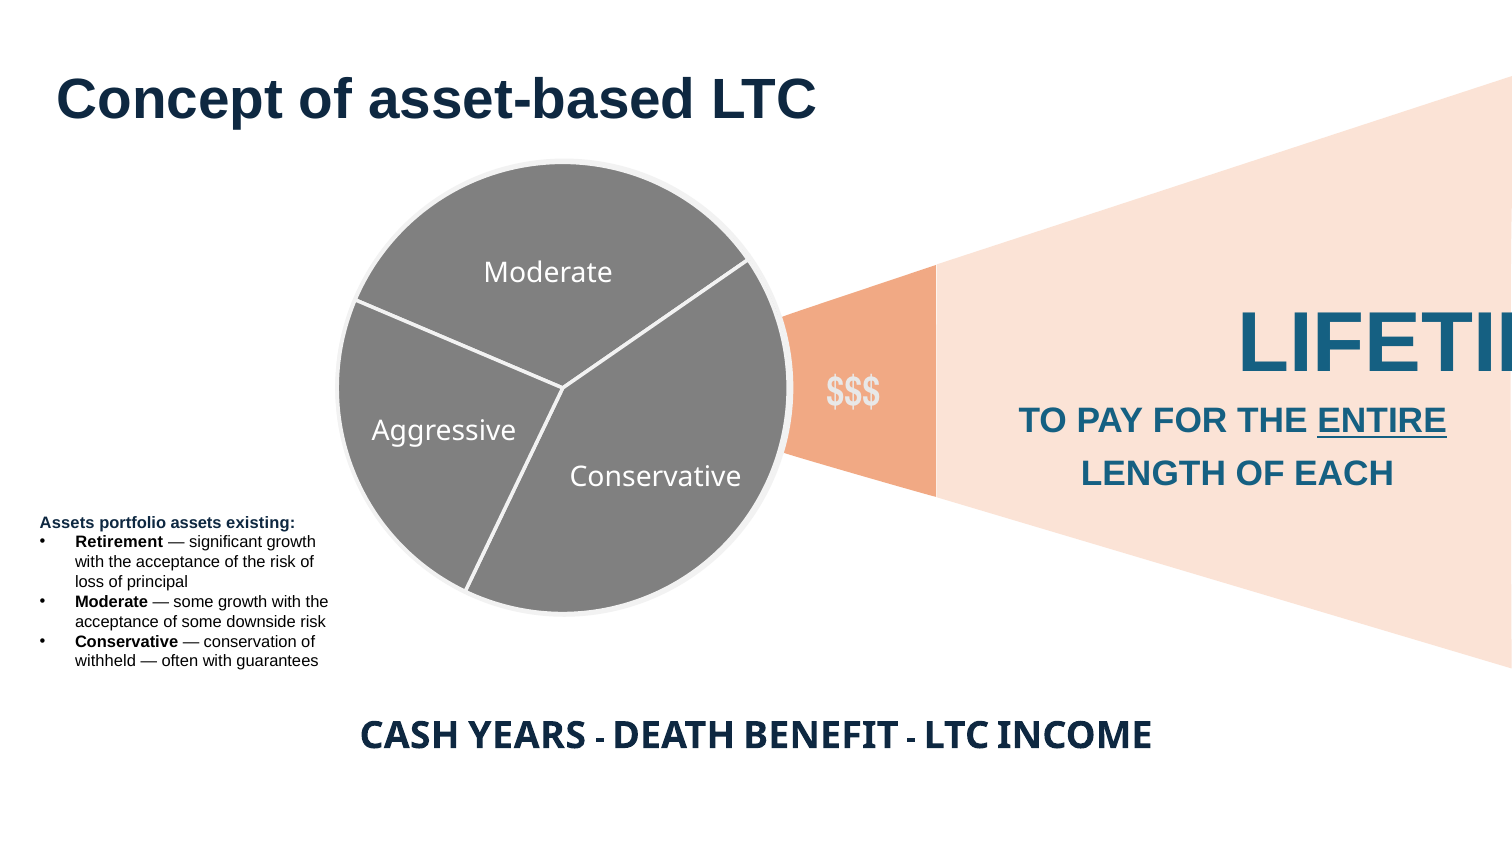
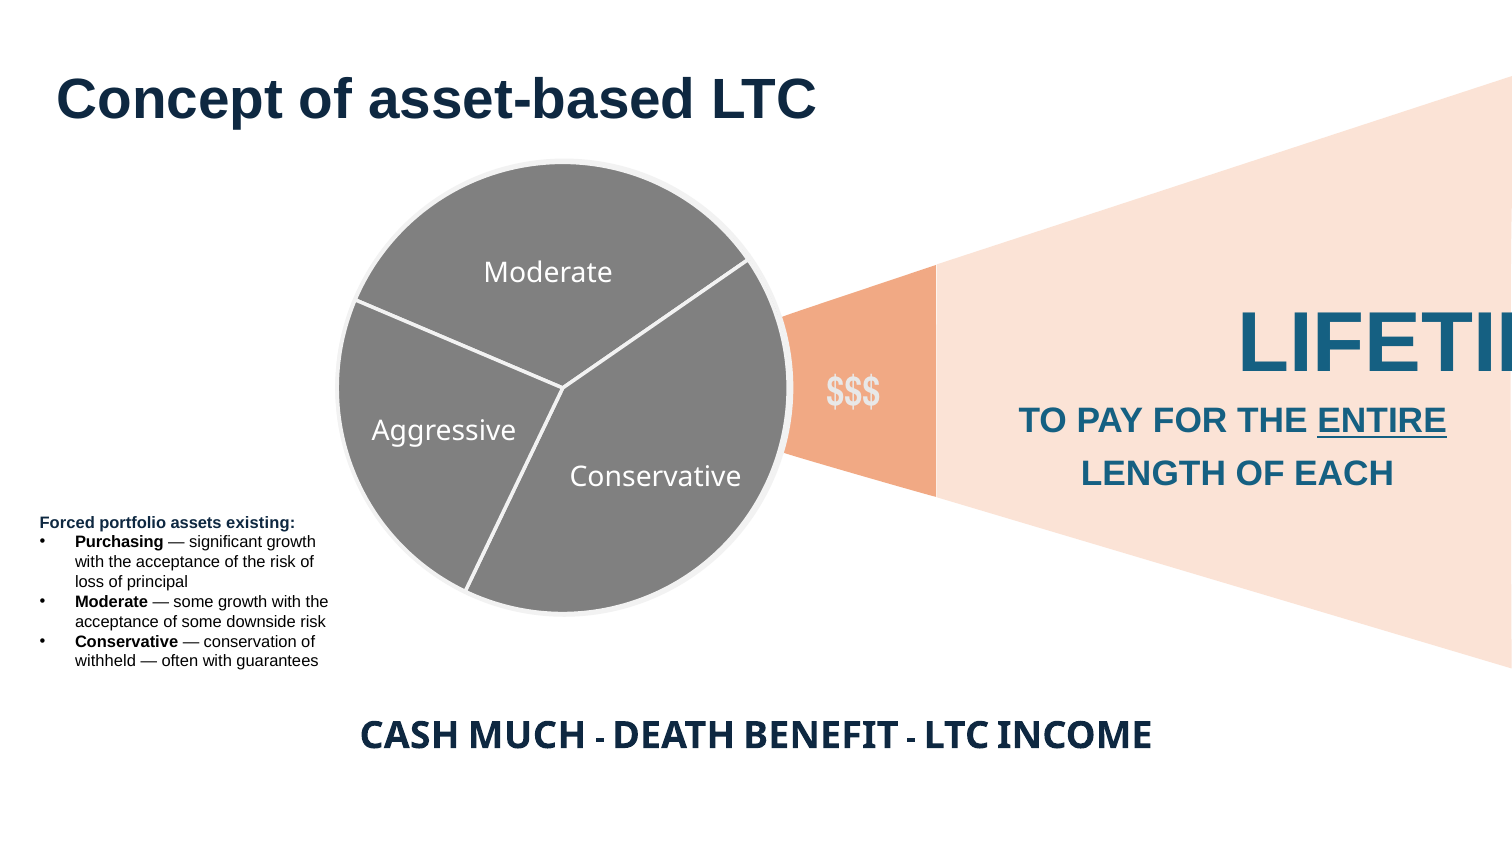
Assets at (67, 522): Assets -> Forced
Retirement: Retirement -> Purchasing
YEARS: YEARS -> MUCH
